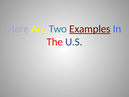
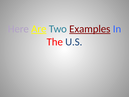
Are underline: none -> present
